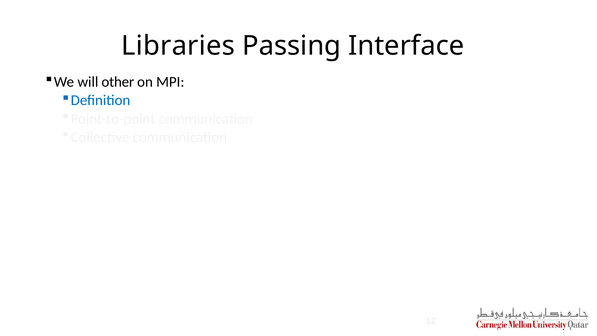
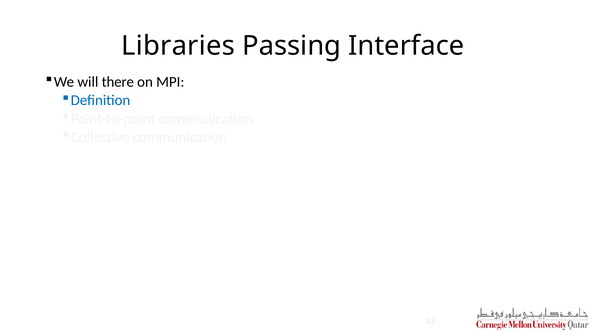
other: other -> there
